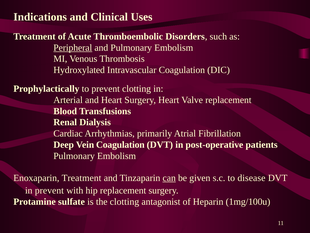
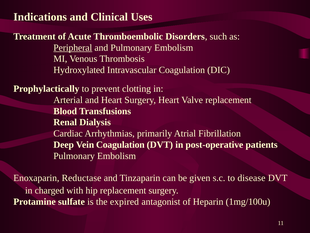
Enoxaparin Treatment: Treatment -> Reductase
can underline: present -> none
in prevent: prevent -> charged
the clotting: clotting -> expired
